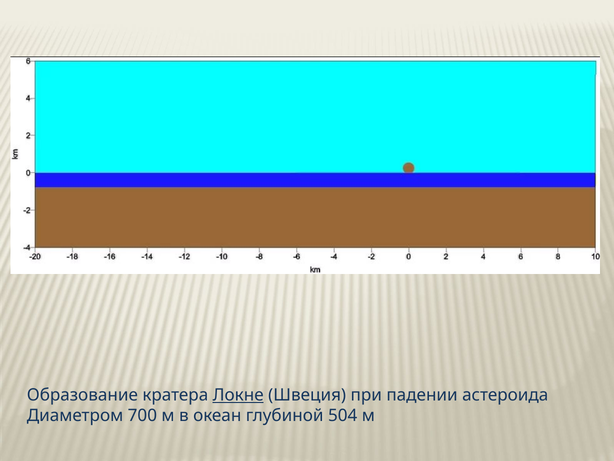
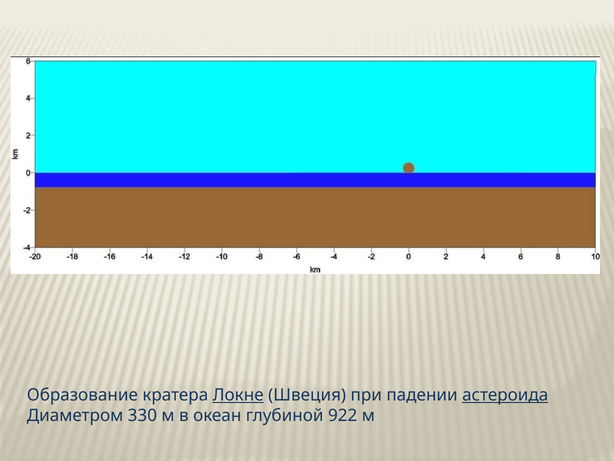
астероида underline: none -> present
700: 700 -> 330
504: 504 -> 922
